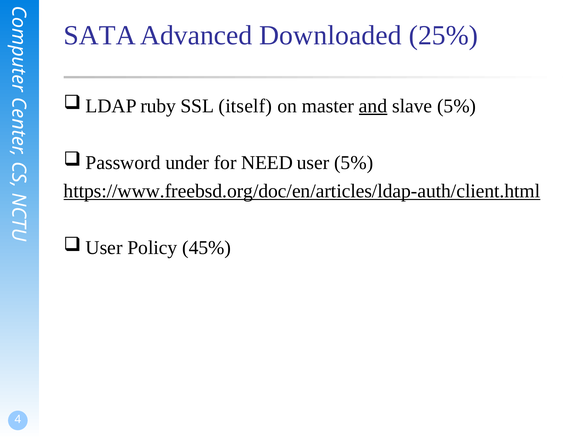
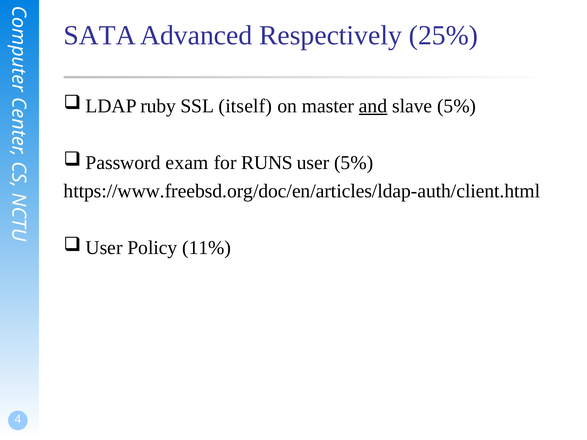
Downloaded: Downloaded -> Respectively
under: under -> exam
NEED: NEED -> RUNS
https://www.freebsd.org/doc/en/articles/ldap-auth/client.html underline: present -> none
45%: 45% -> 11%
